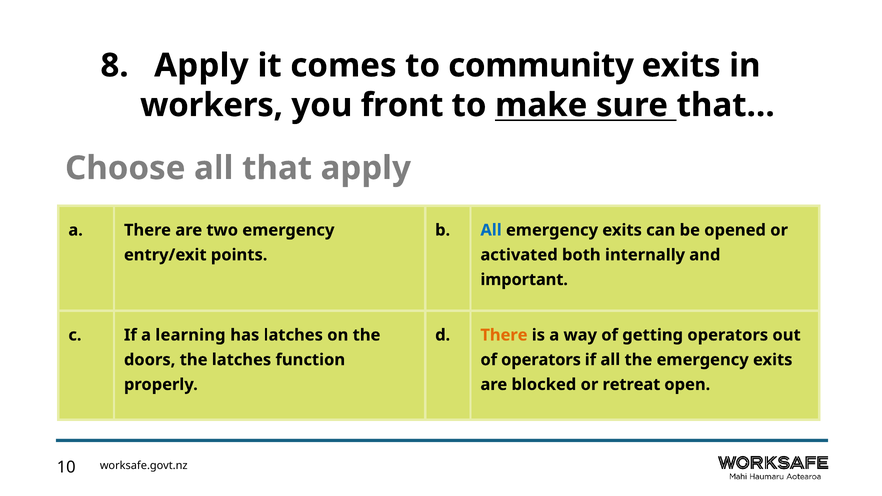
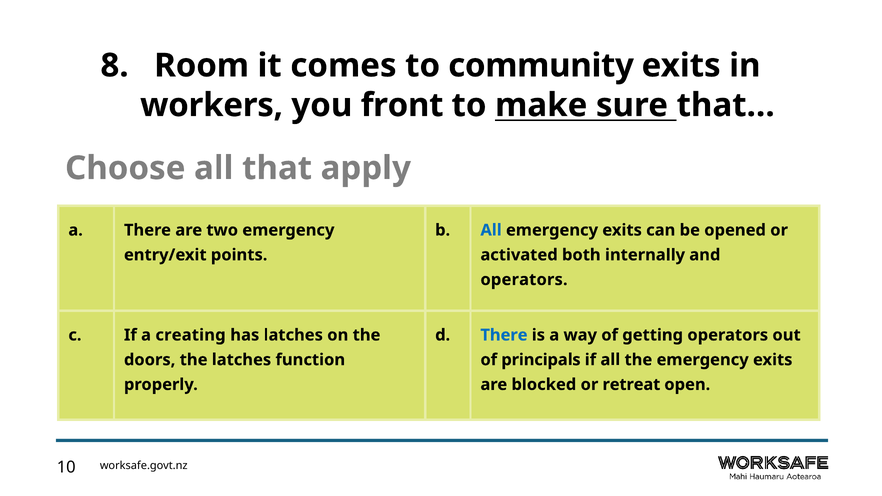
Apply at (201, 66): Apply -> Room
important at (524, 280): important -> operators
learning: learning -> creating
There at (504, 335) colour: orange -> blue
of operators: operators -> principals
